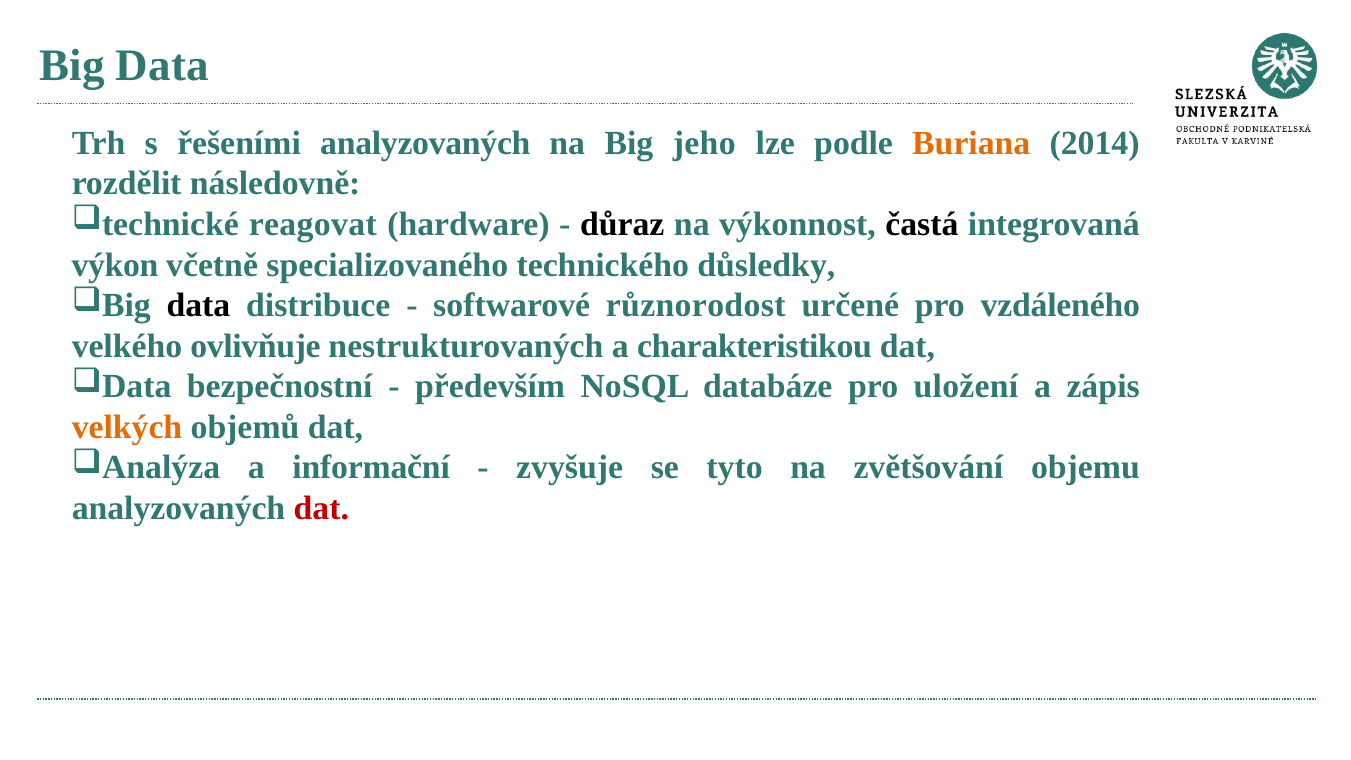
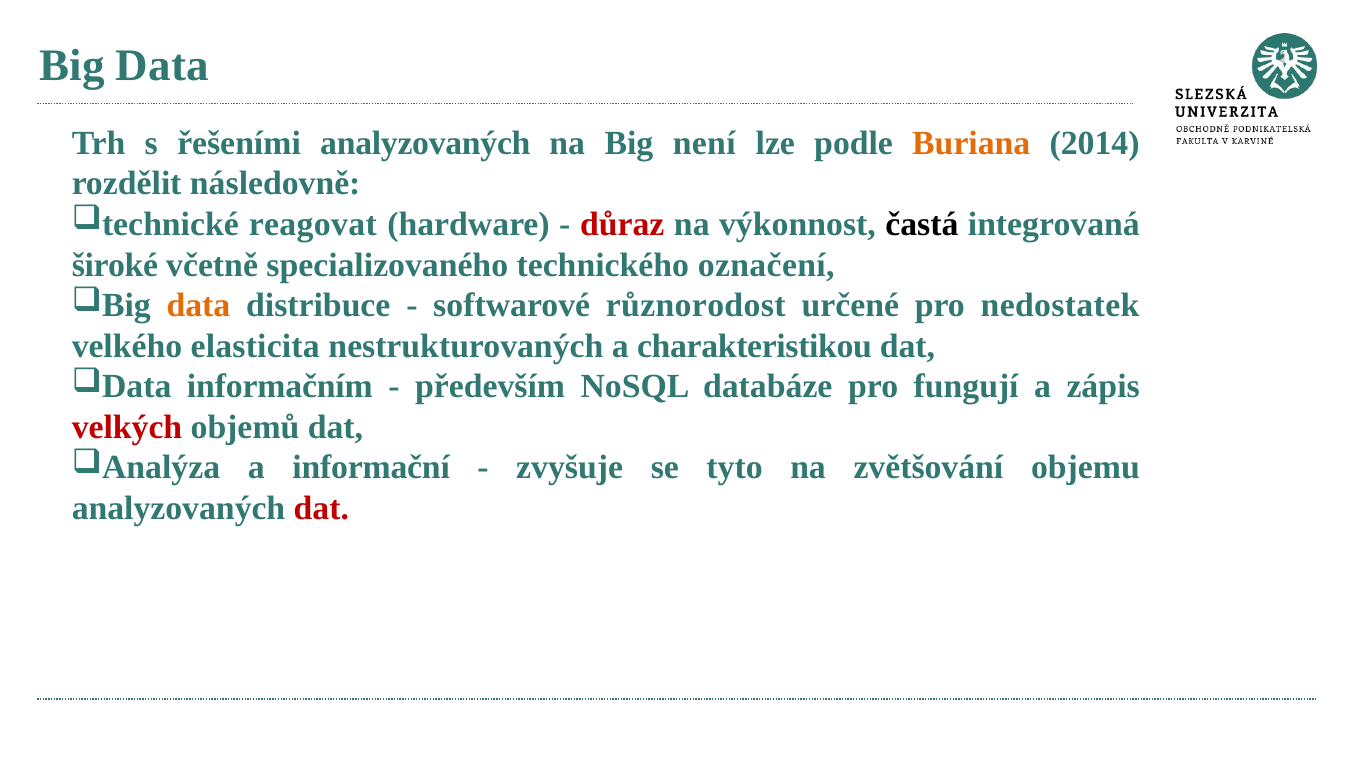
jeho: jeho -> není
důraz colour: black -> red
výkon: výkon -> široké
důsledky: důsledky -> označení
data at (198, 305) colour: black -> orange
vzdáleného: vzdáleného -> nedostatek
ovlivňuje: ovlivňuje -> elasticita
bezpečnostní: bezpečnostní -> informačním
uložení: uložení -> fungují
velkých colour: orange -> red
